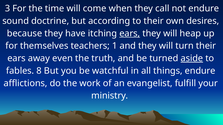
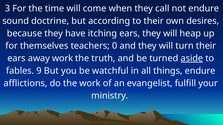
ears at (130, 34) underline: present -> none
1: 1 -> 0
away even: even -> work
8: 8 -> 9
